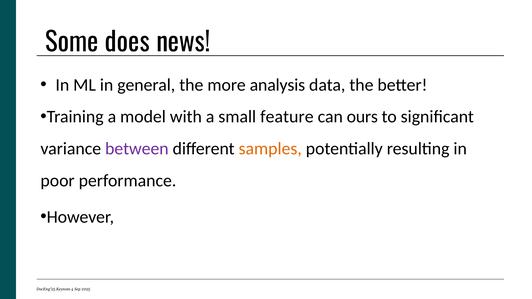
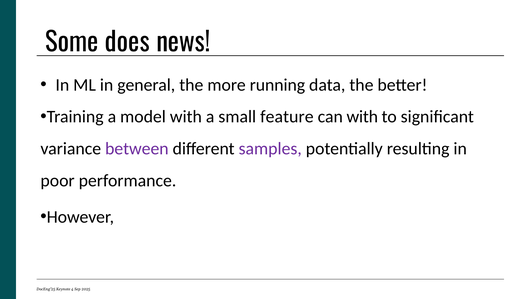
analysis: analysis -> running
can ours: ours -> with
samples colour: orange -> purple
